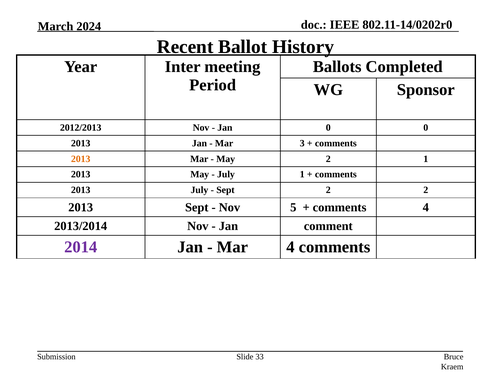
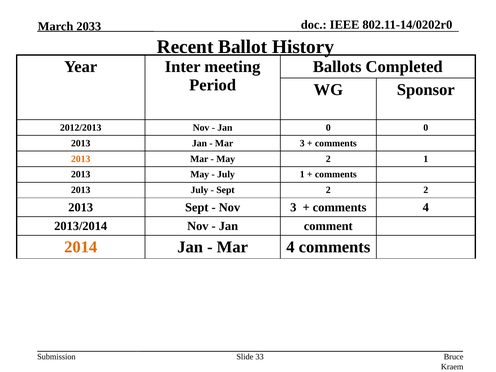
2024: 2024 -> 2033
Nov 5: 5 -> 3
2014 colour: purple -> orange
